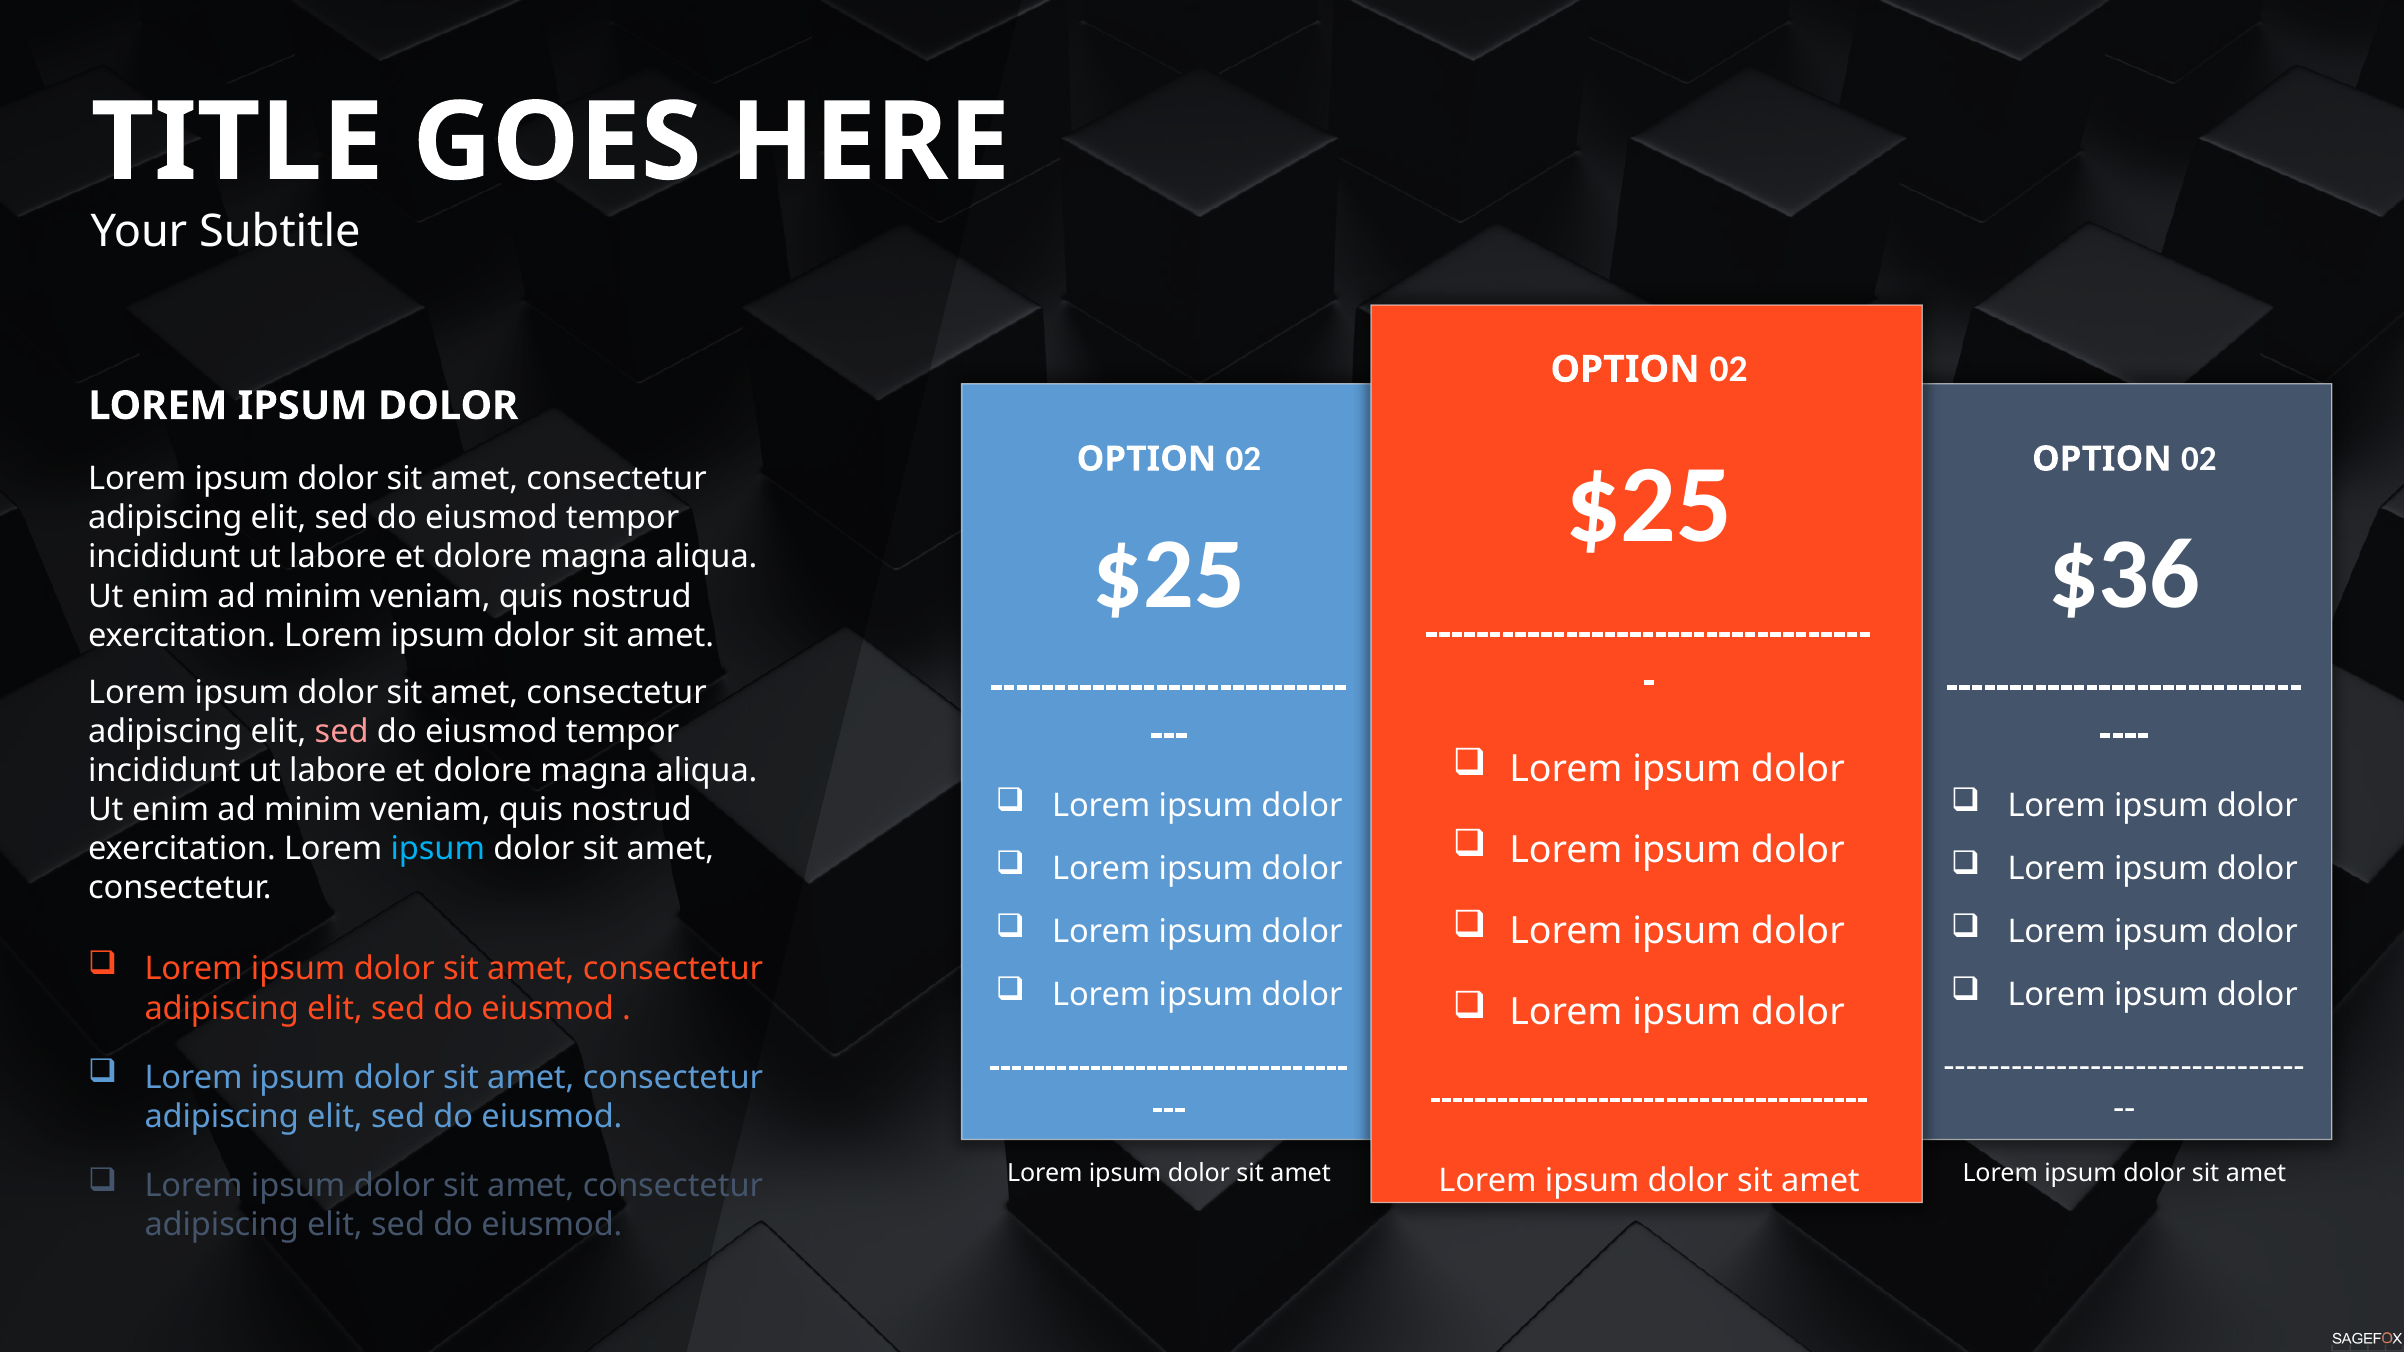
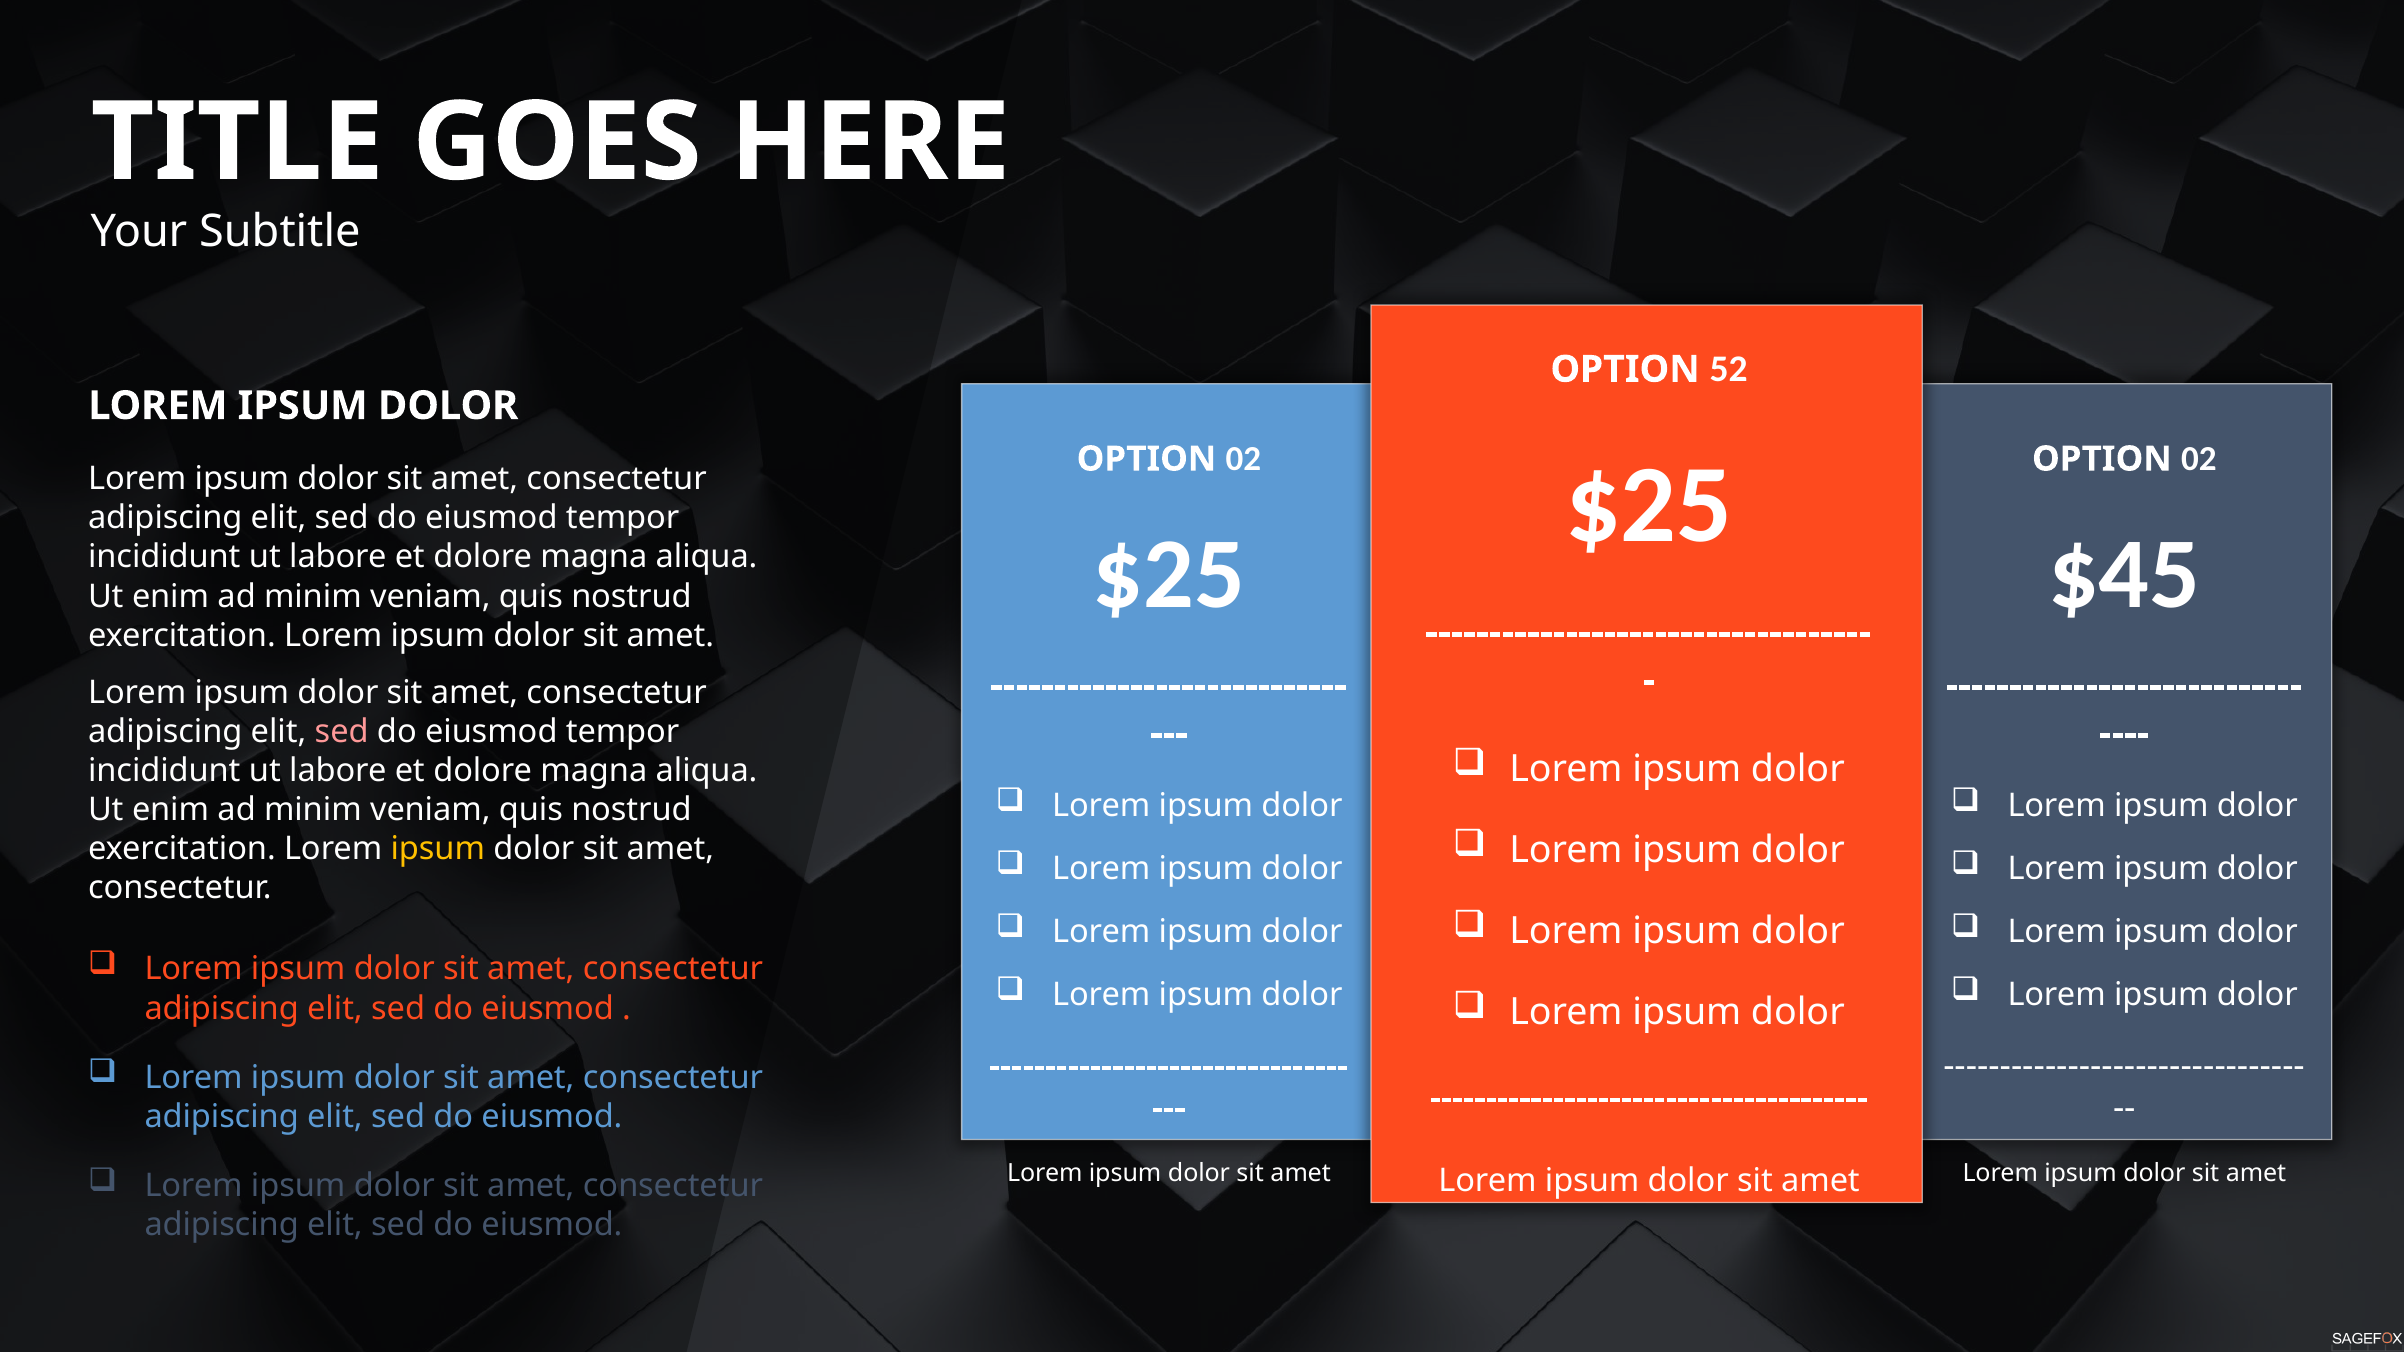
02 at (1729, 369): 02 -> 52
$36: $36 -> $45
ipsum at (438, 849) colour: light blue -> yellow
